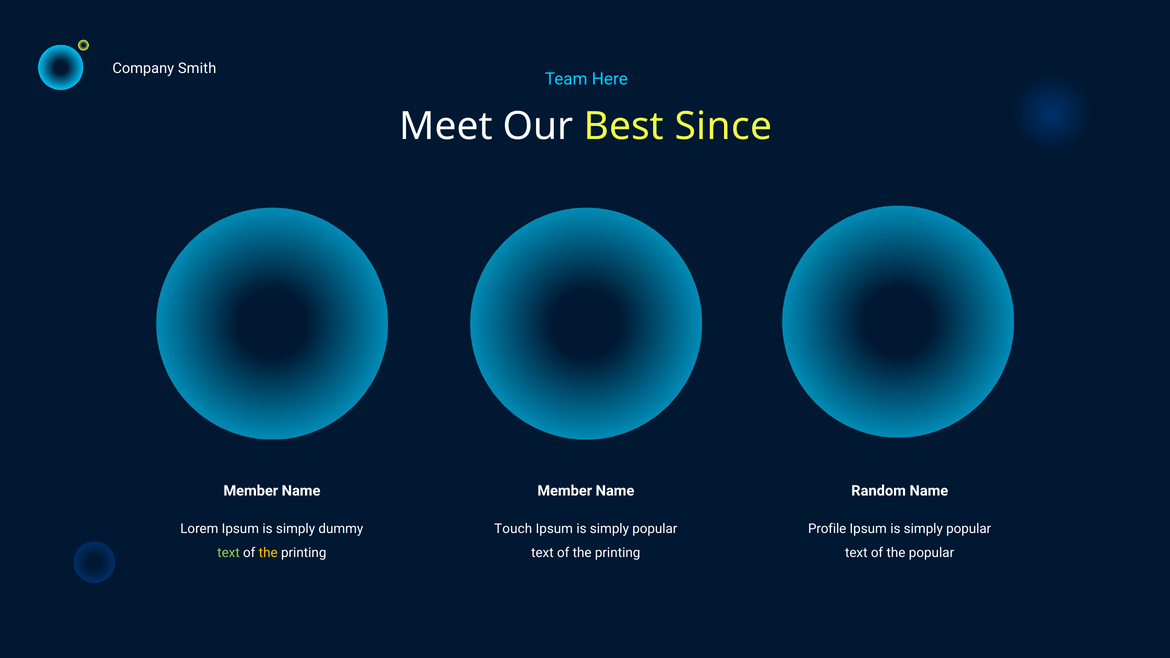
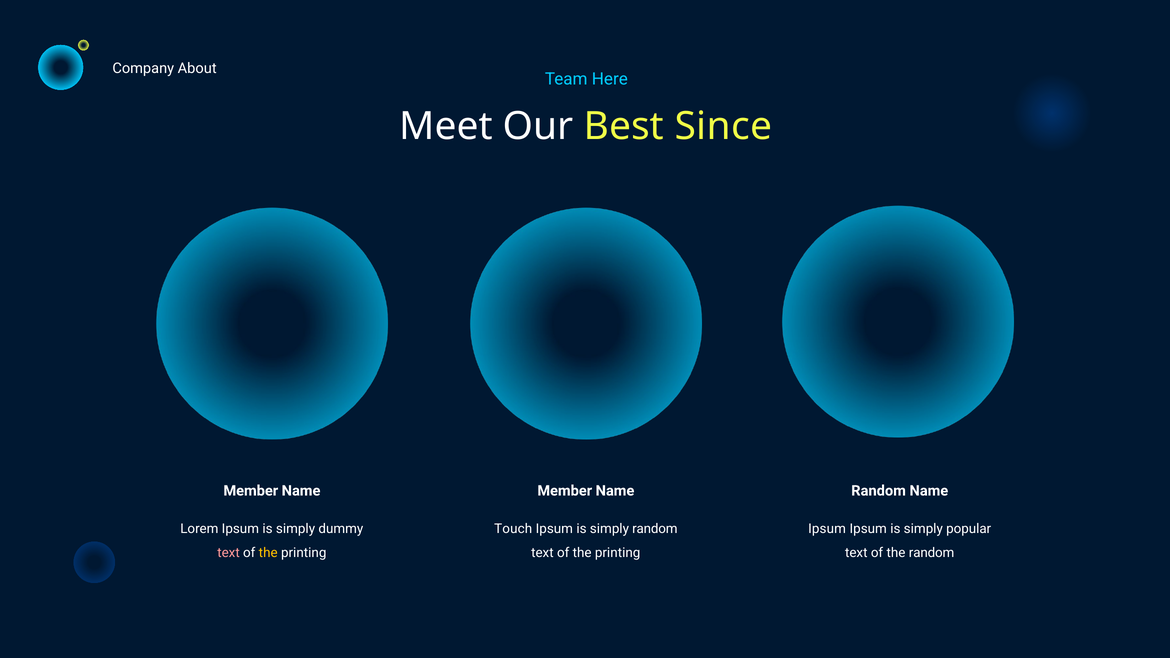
Smith: Smith -> About
popular at (655, 529): popular -> random
Profile at (827, 529): Profile -> Ipsum
text at (229, 553) colour: light green -> pink
the popular: popular -> random
